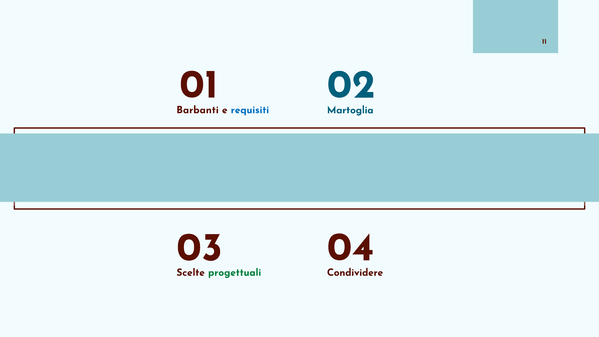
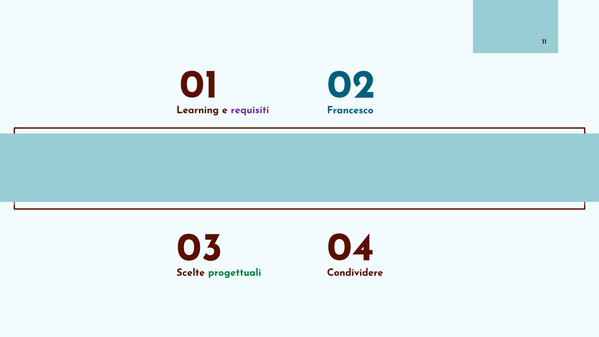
Barbanti: Barbanti -> Learning
requisiti colour: blue -> purple
Martoglia: Martoglia -> Francesco
